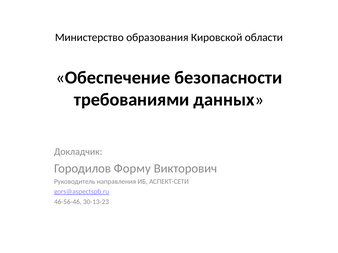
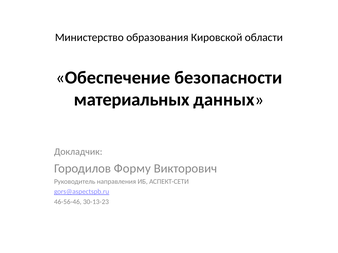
требованиями: требованиями -> материальных
